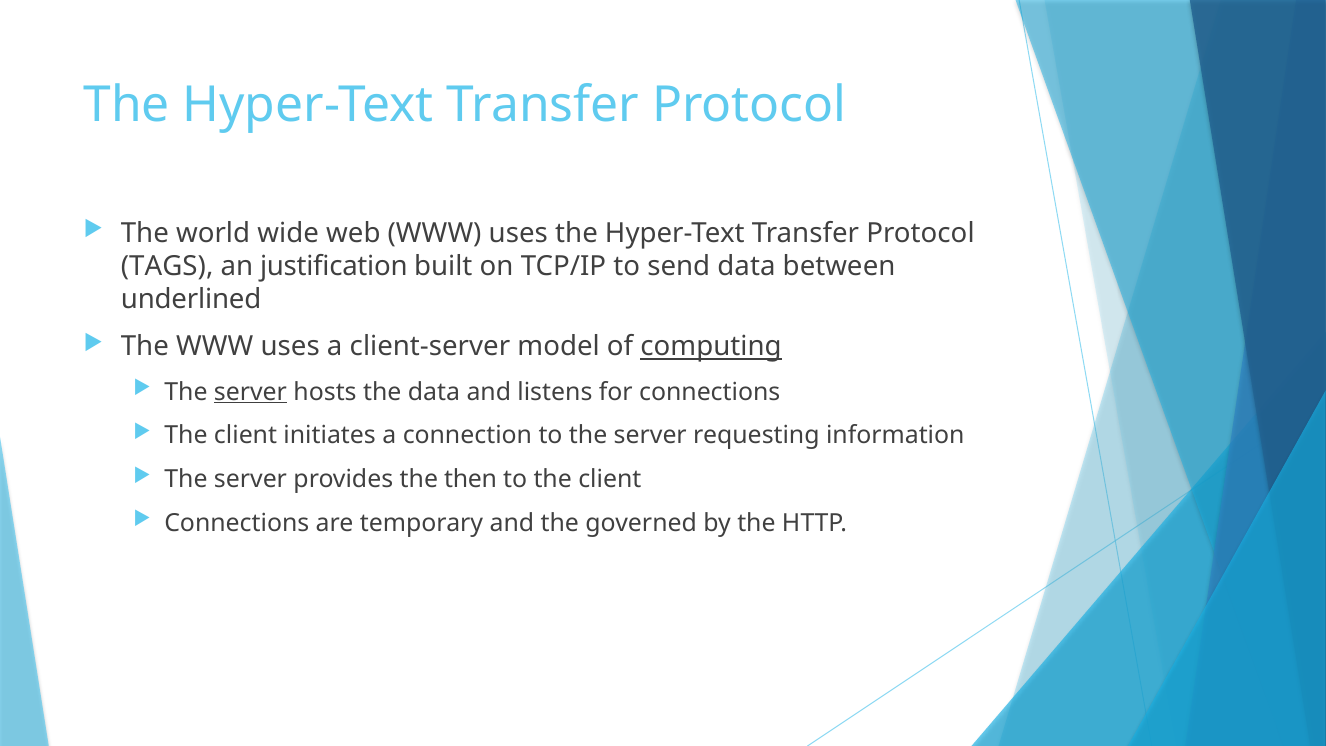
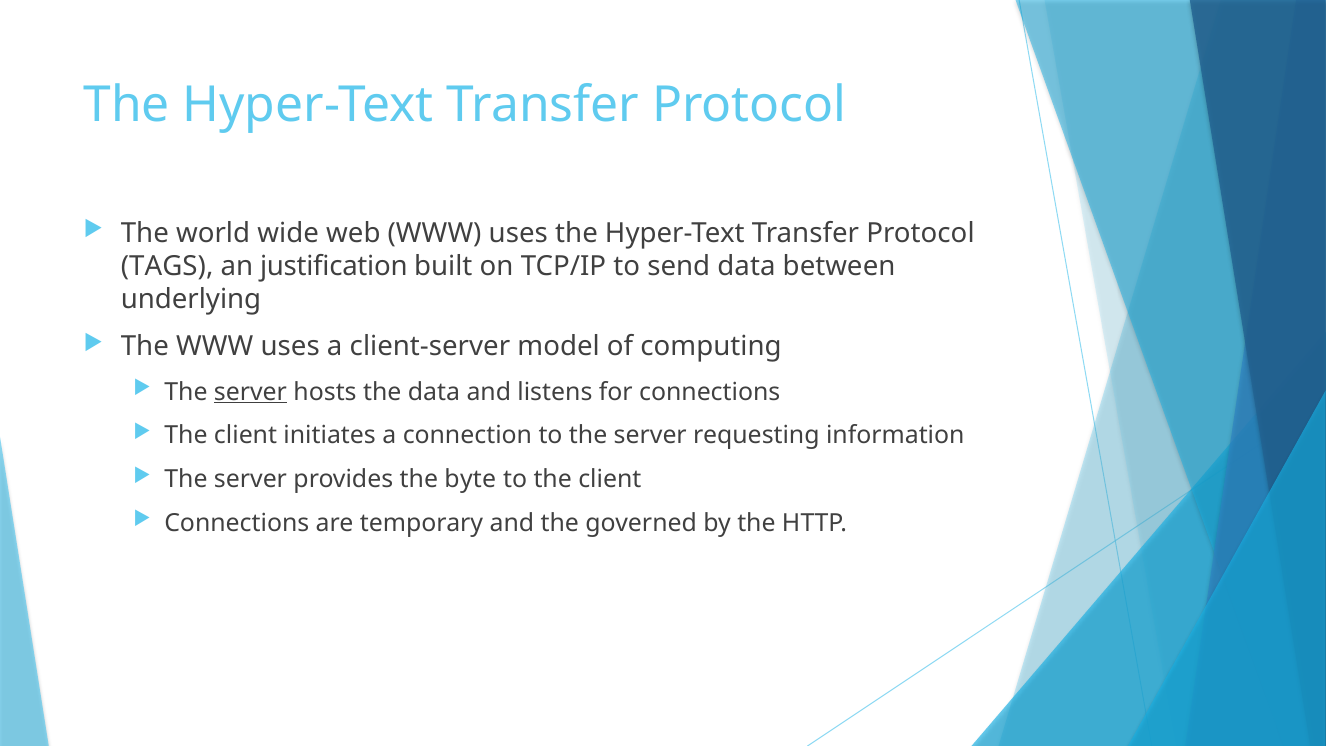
underlined: underlined -> underlying
computing underline: present -> none
then: then -> byte
